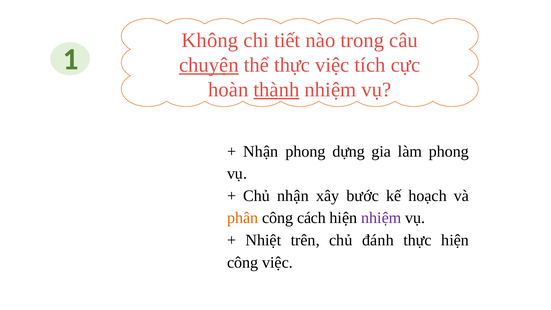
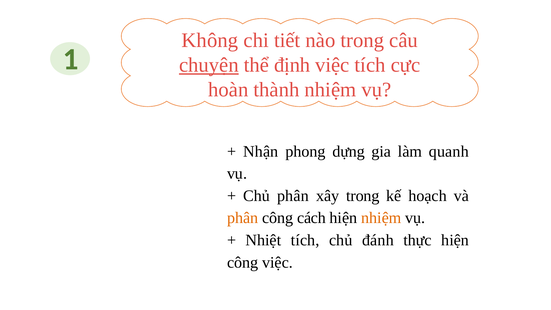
thể thực: thực -> định
thành underline: present -> none
làm phong: phong -> quanh
Chủ nhận: nhận -> phân
xây bước: bước -> trong
nhiệm at (381, 218) colour: purple -> orange
Nhiệt trên: trên -> tích
